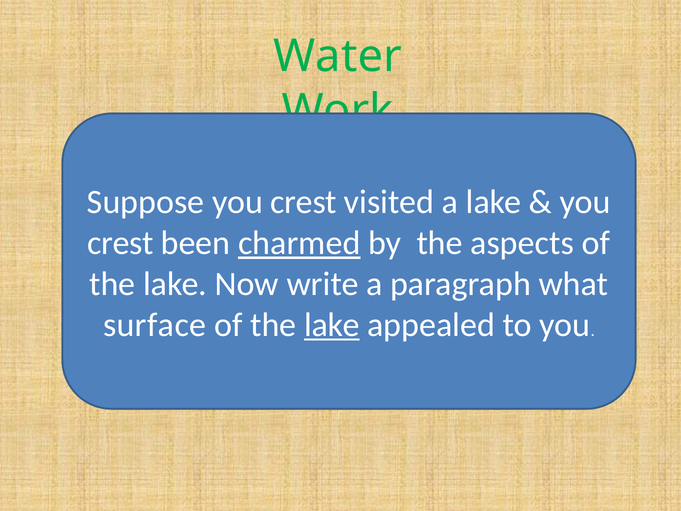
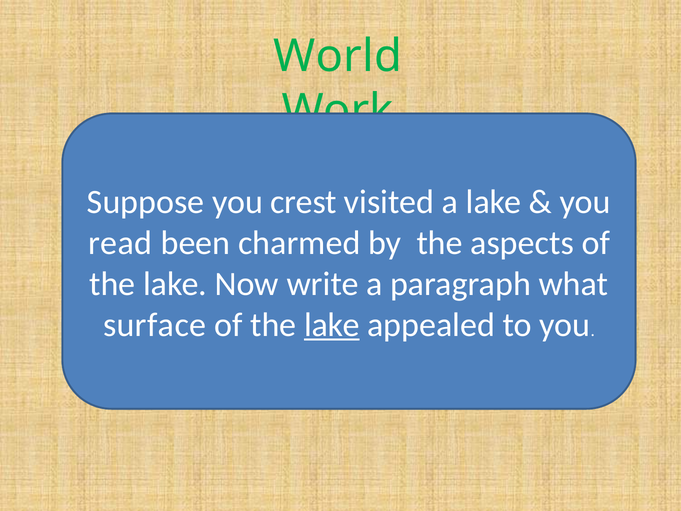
Water: Water -> World
crest at (120, 243): crest -> read
charmed underline: present -> none
